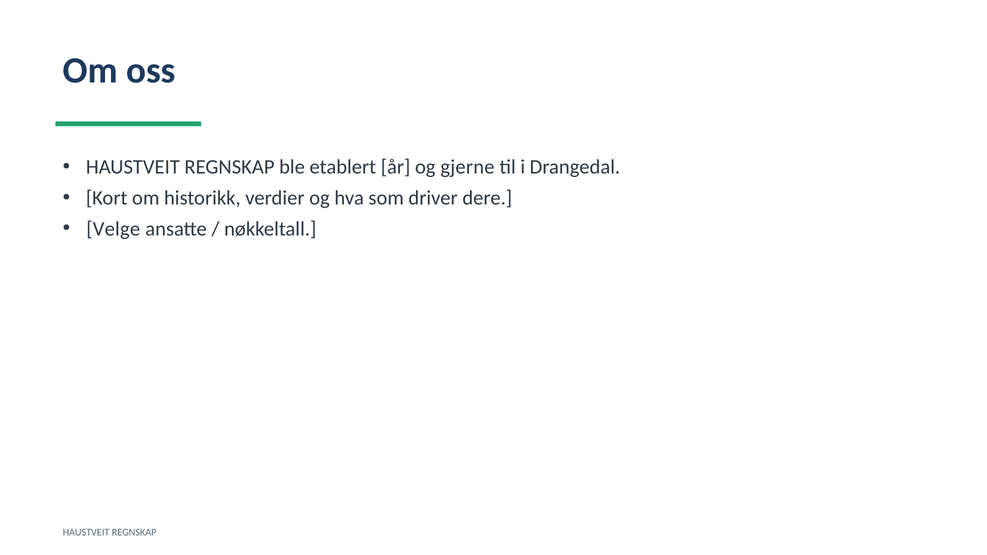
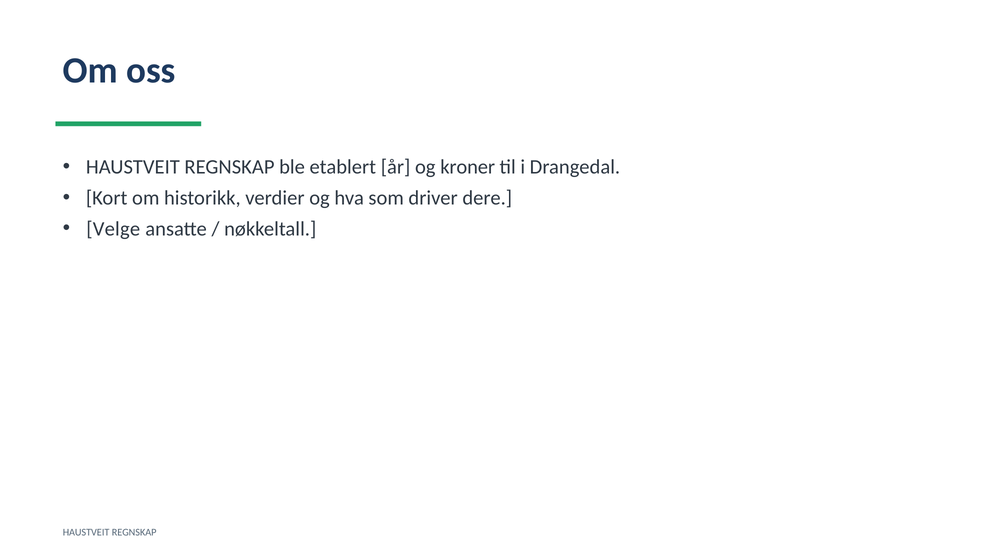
gjerne: gjerne -> kroner
